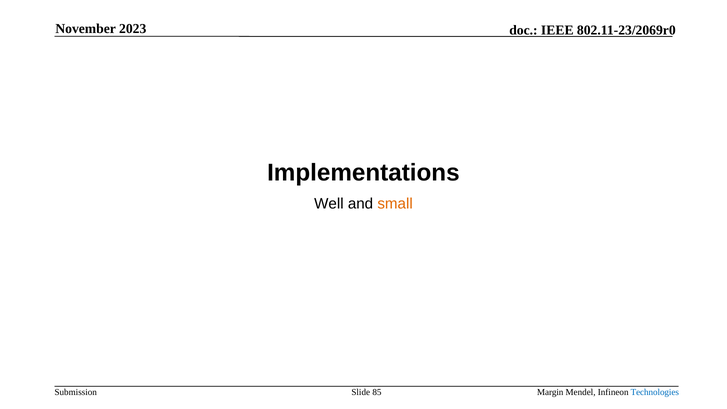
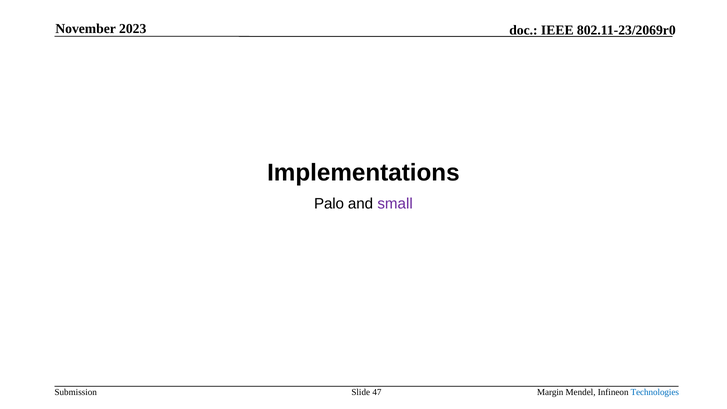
Well: Well -> Palo
small colour: orange -> purple
85: 85 -> 47
